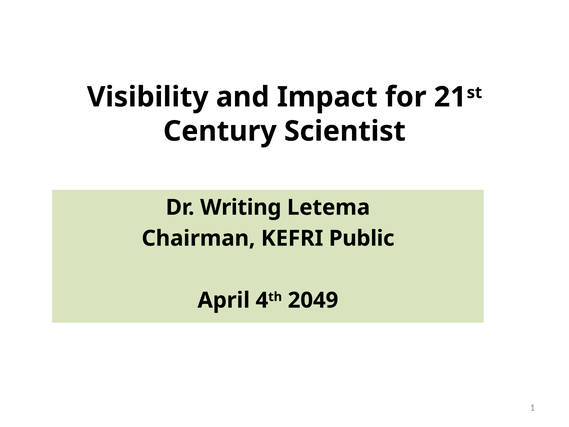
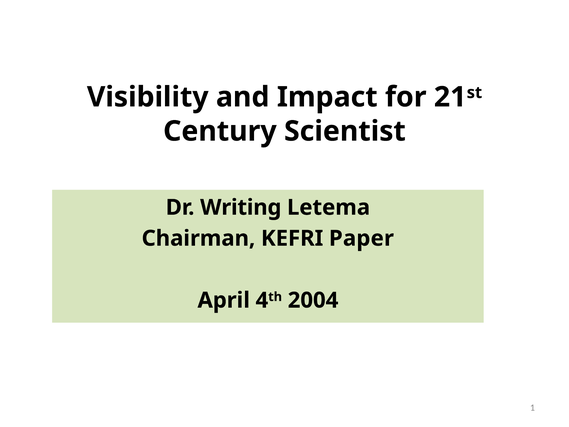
Public: Public -> Paper
2049: 2049 -> 2004
